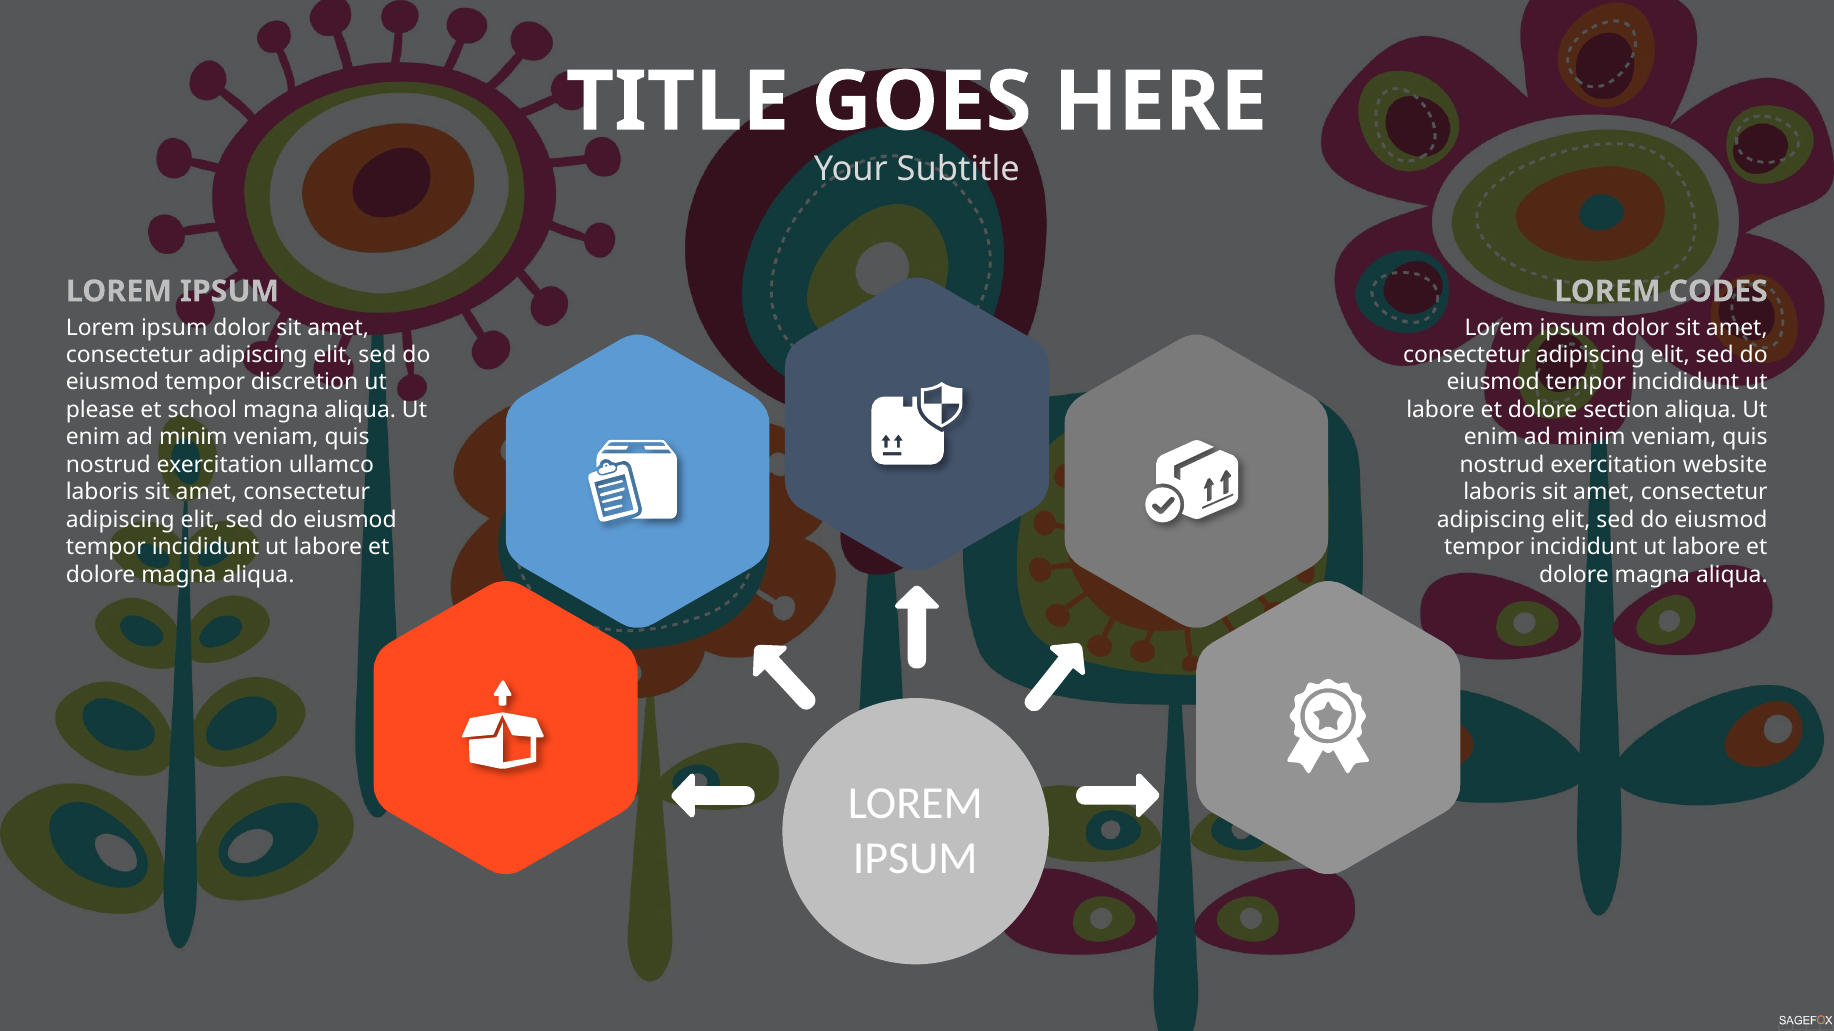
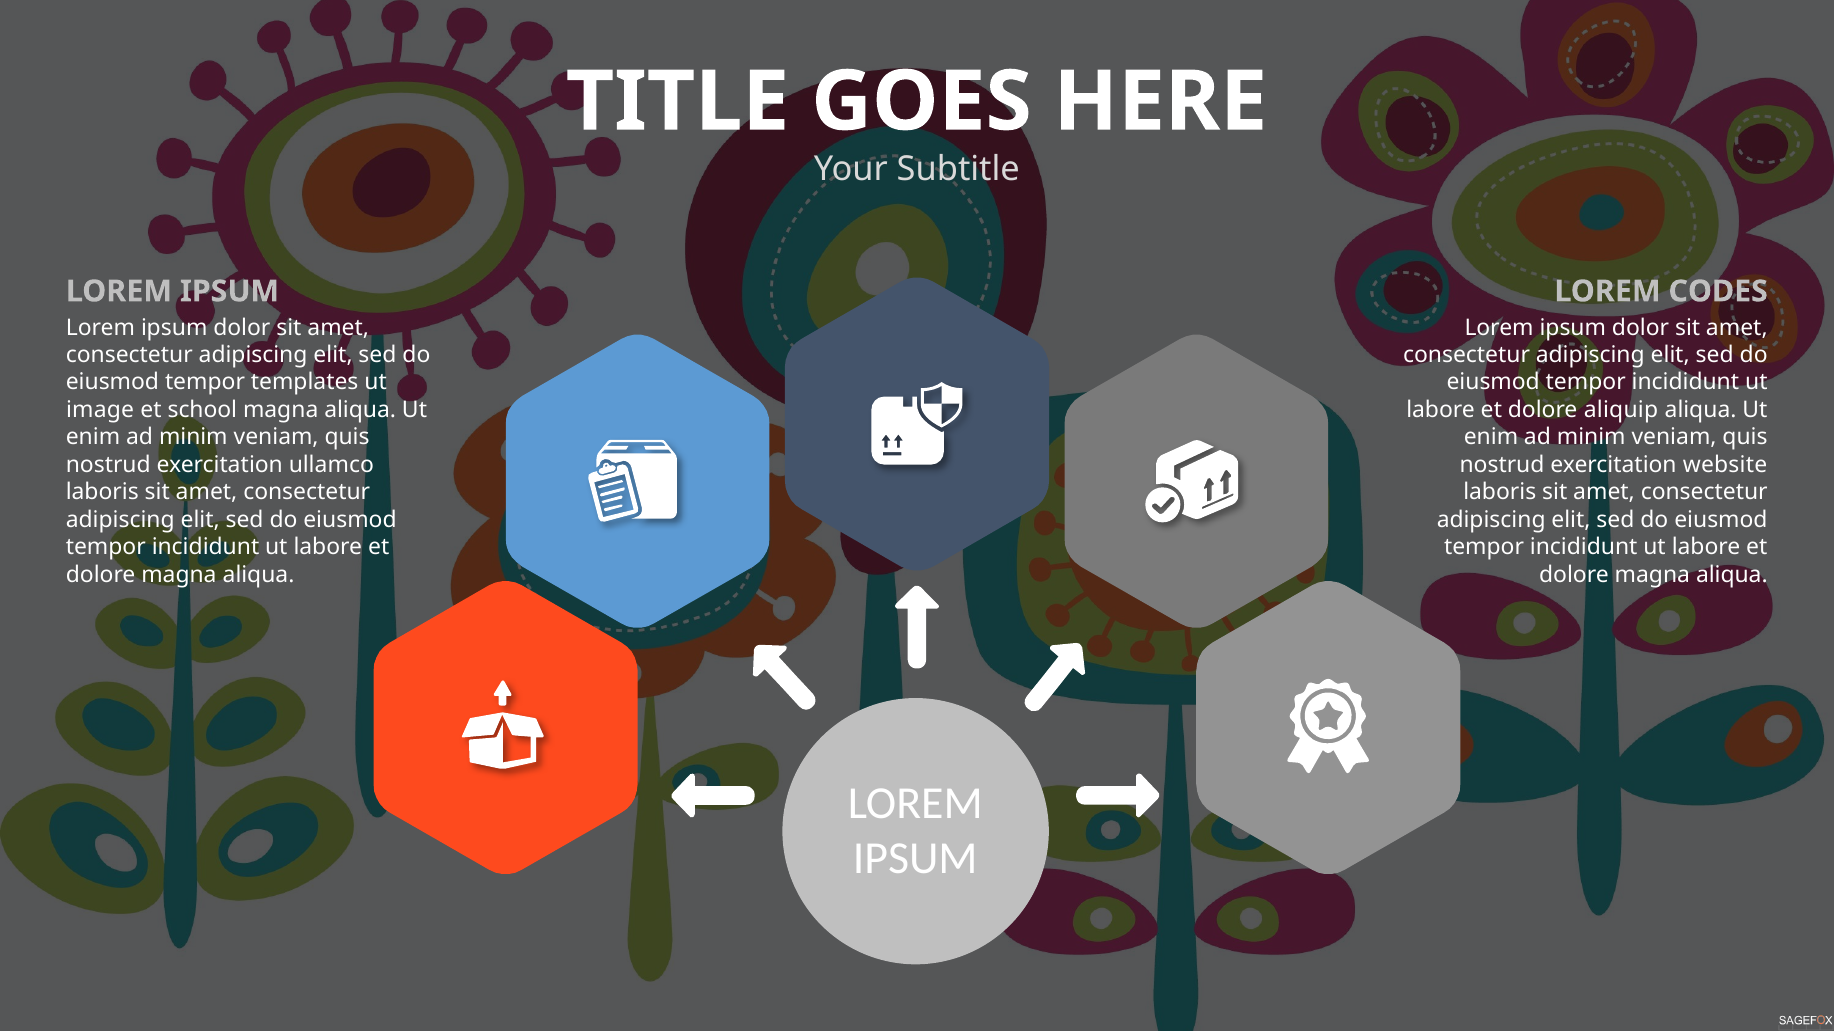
discretion: discretion -> templates
please: please -> image
section: section -> aliquip
